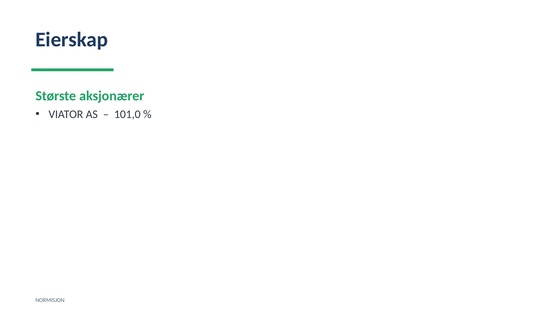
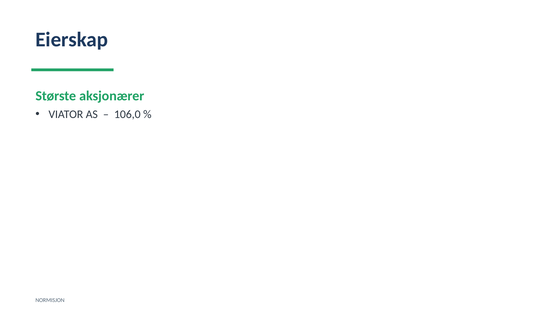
101,0: 101,0 -> 106,0
